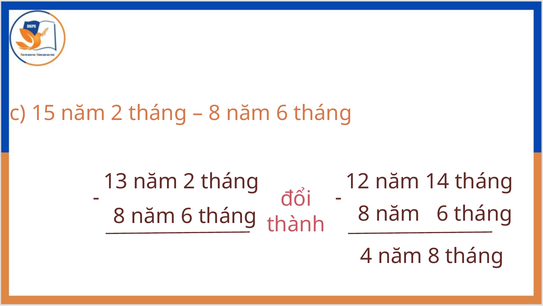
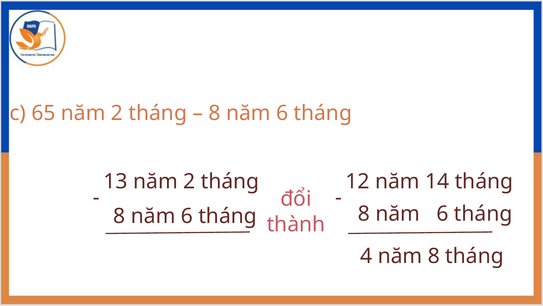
15: 15 -> 65
